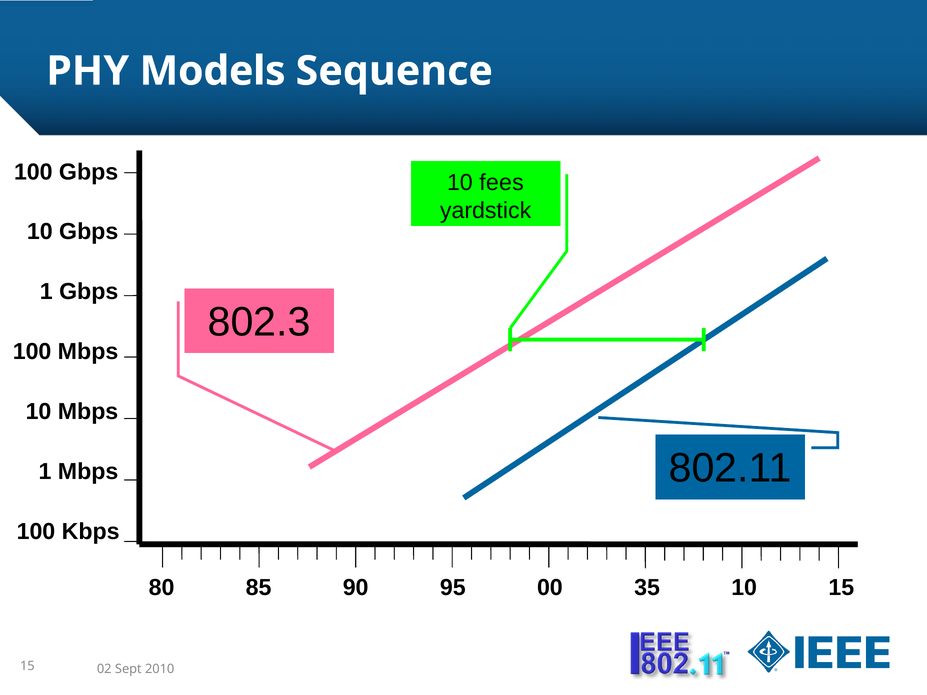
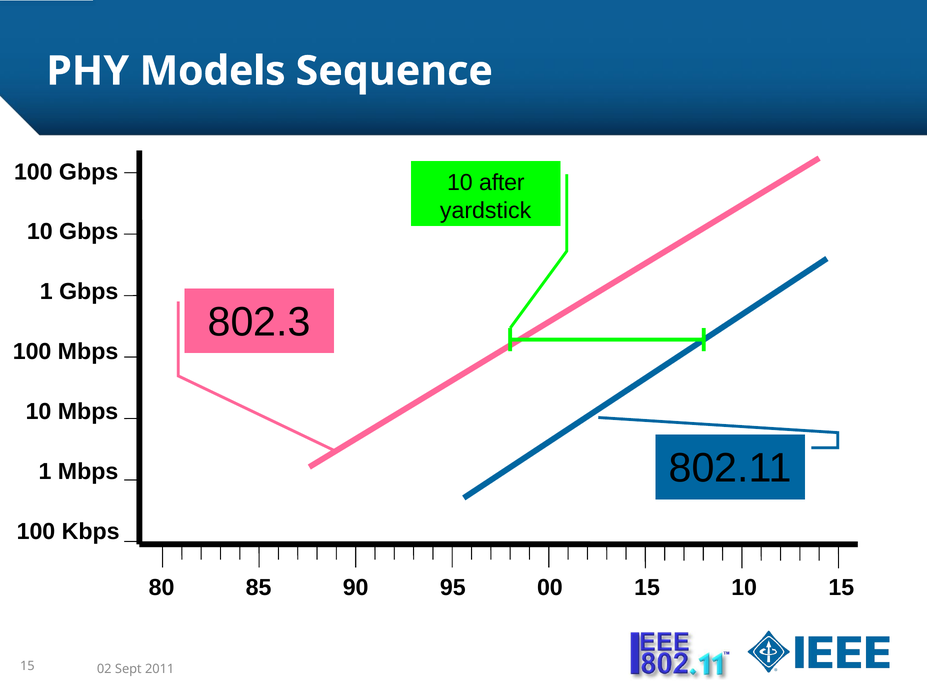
fees: fees -> after
95 35: 35 -> 15
2010: 2010 -> 2011
